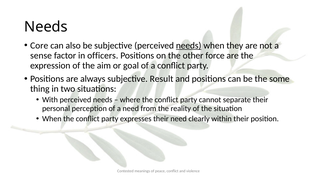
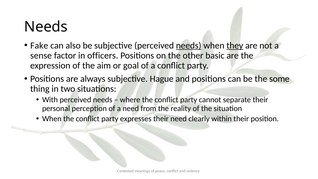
Core: Core -> Fake
they underline: none -> present
force: force -> basic
Result: Result -> Hague
